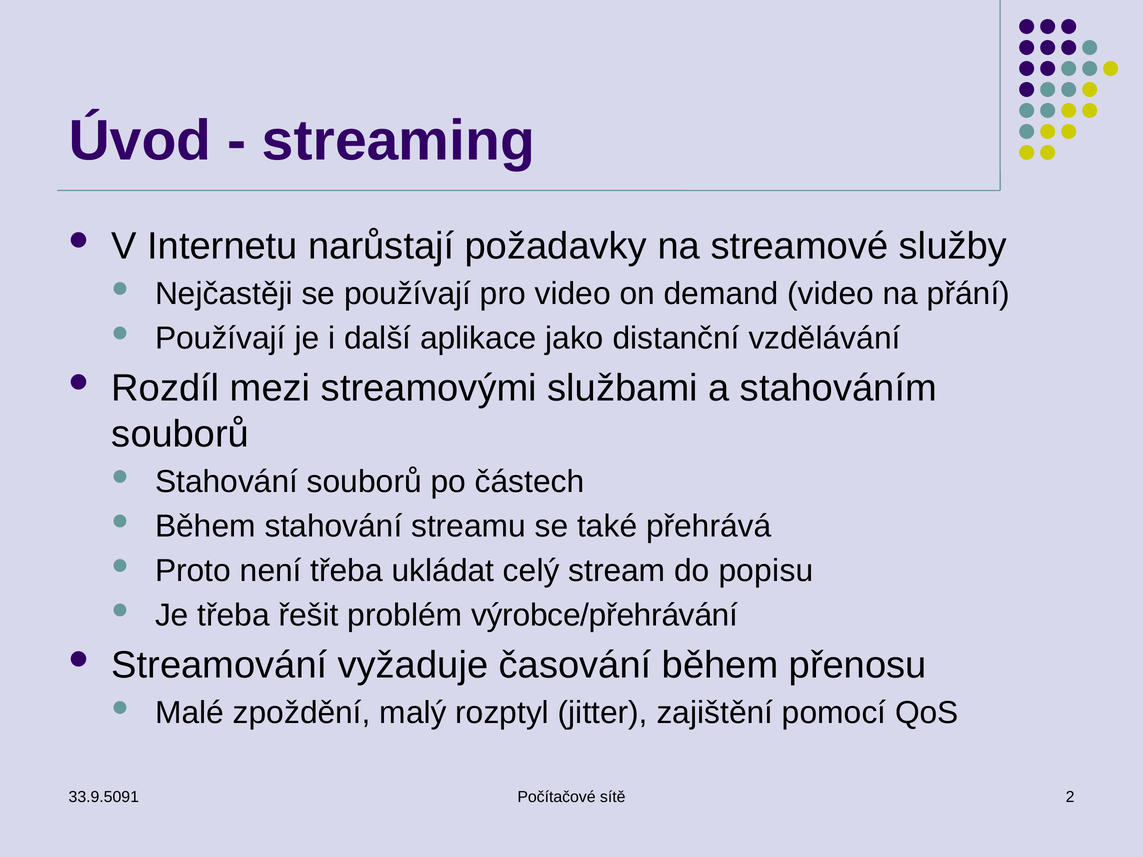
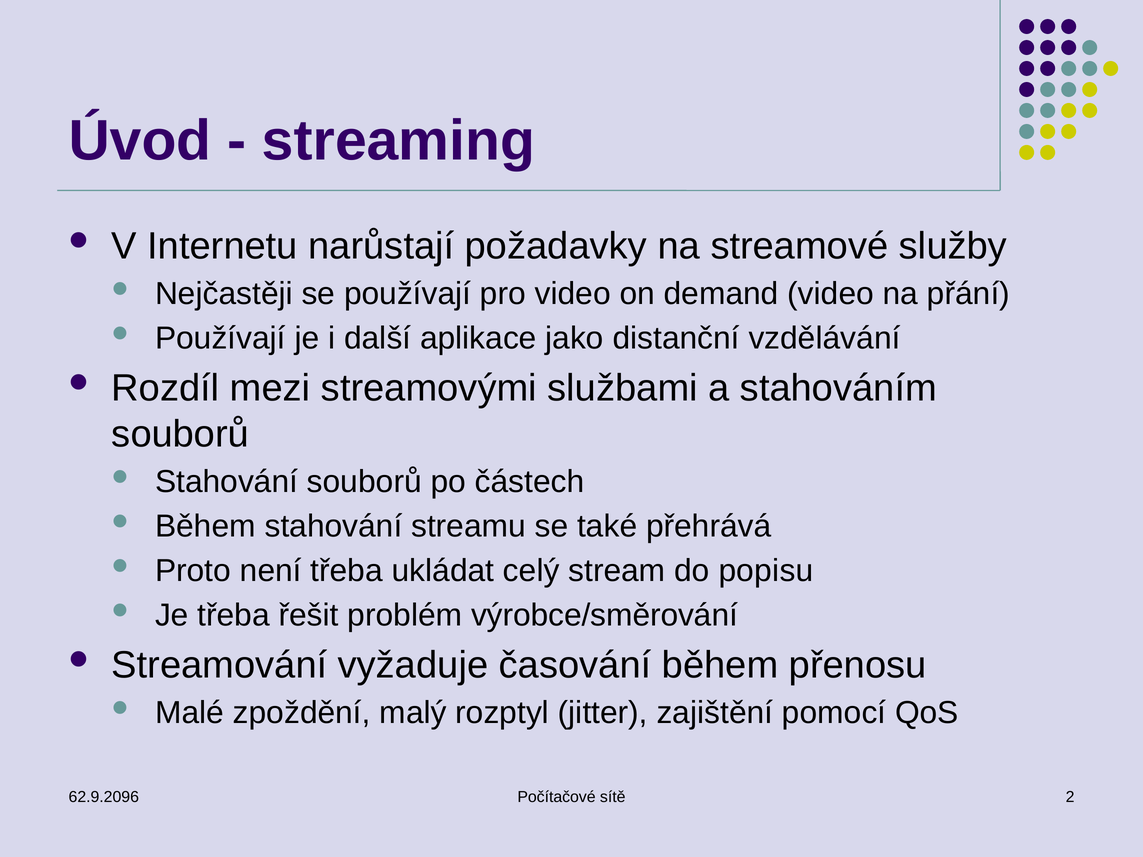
výrobce/přehrávání: výrobce/přehrávání -> výrobce/směrování
33.9.5091: 33.9.5091 -> 62.9.2096
